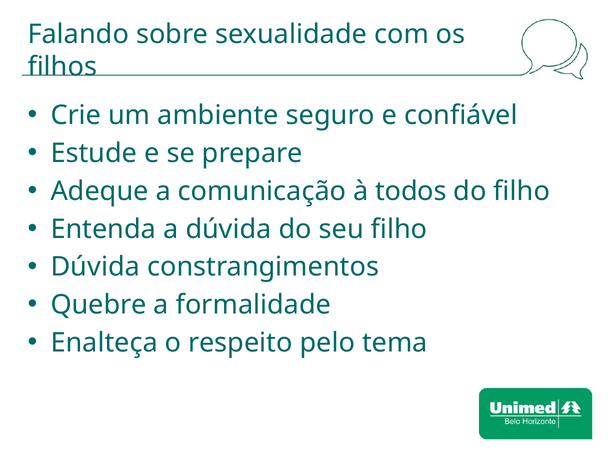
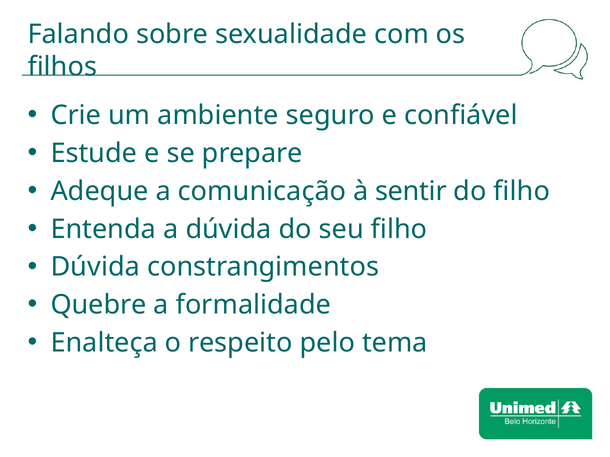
todos: todos -> sentir
